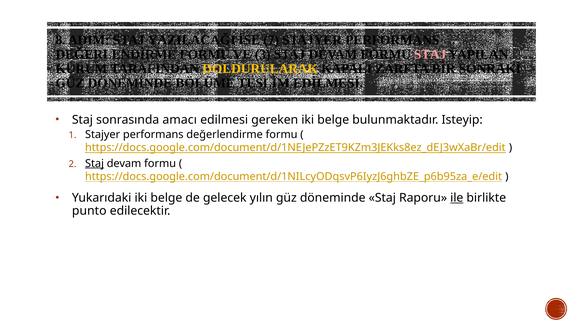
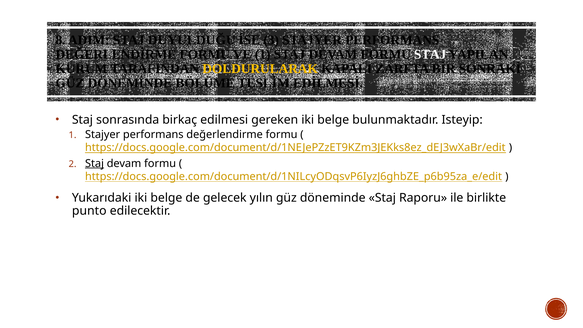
YAZILACAĞI: YAZILACAĞI -> DUYULDUĞU
7: 7 -> 3
VE 3: 3 -> 1
STAJ at (430, 54) colour: pink -> white
amacı: amacı -> birkaç
ile underline: present -> none
